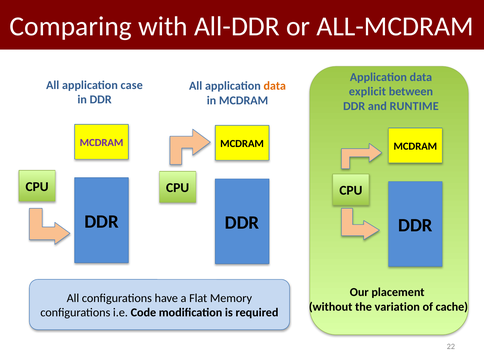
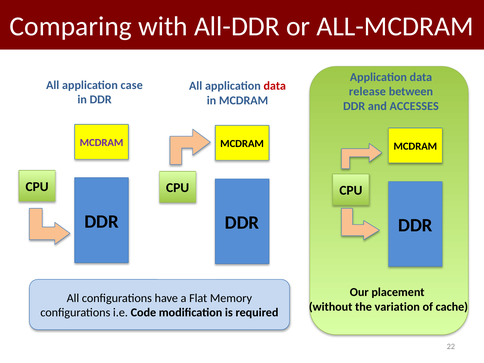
data at (275, 86) colour: orange -> red
explicit: explicit -> release
RUNTIME: RUNTIME -> ACCESSES
